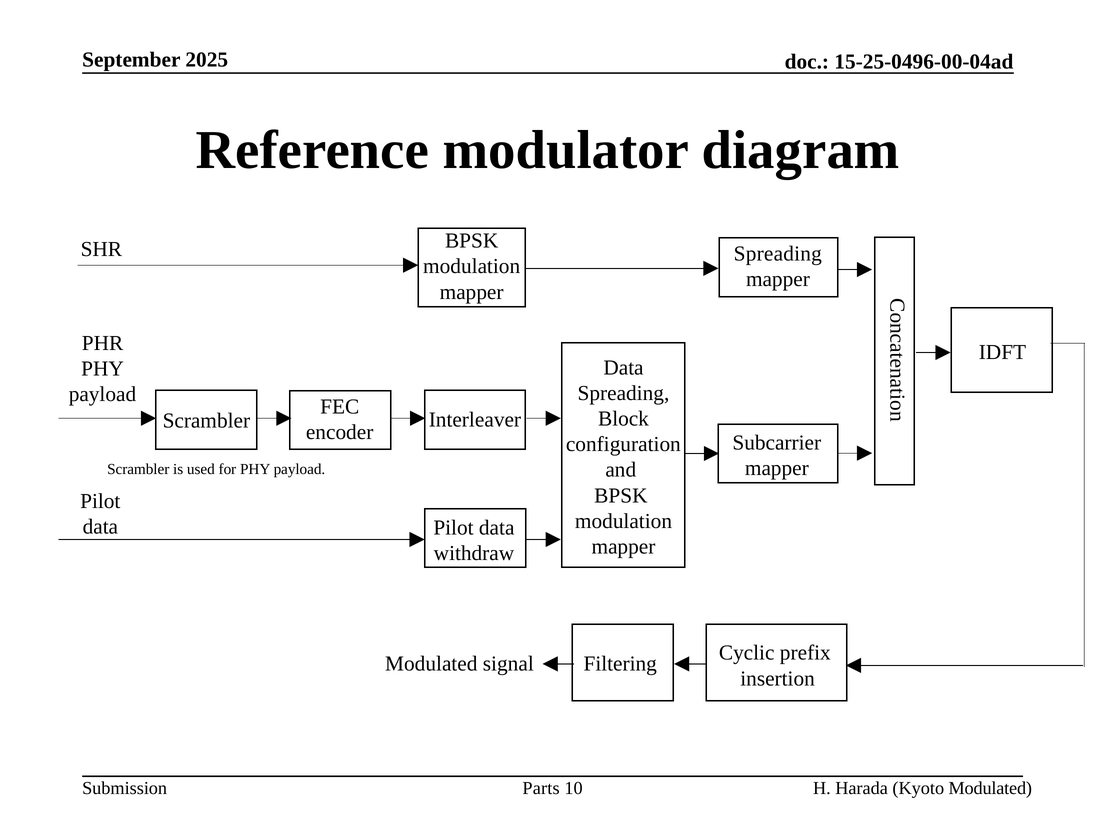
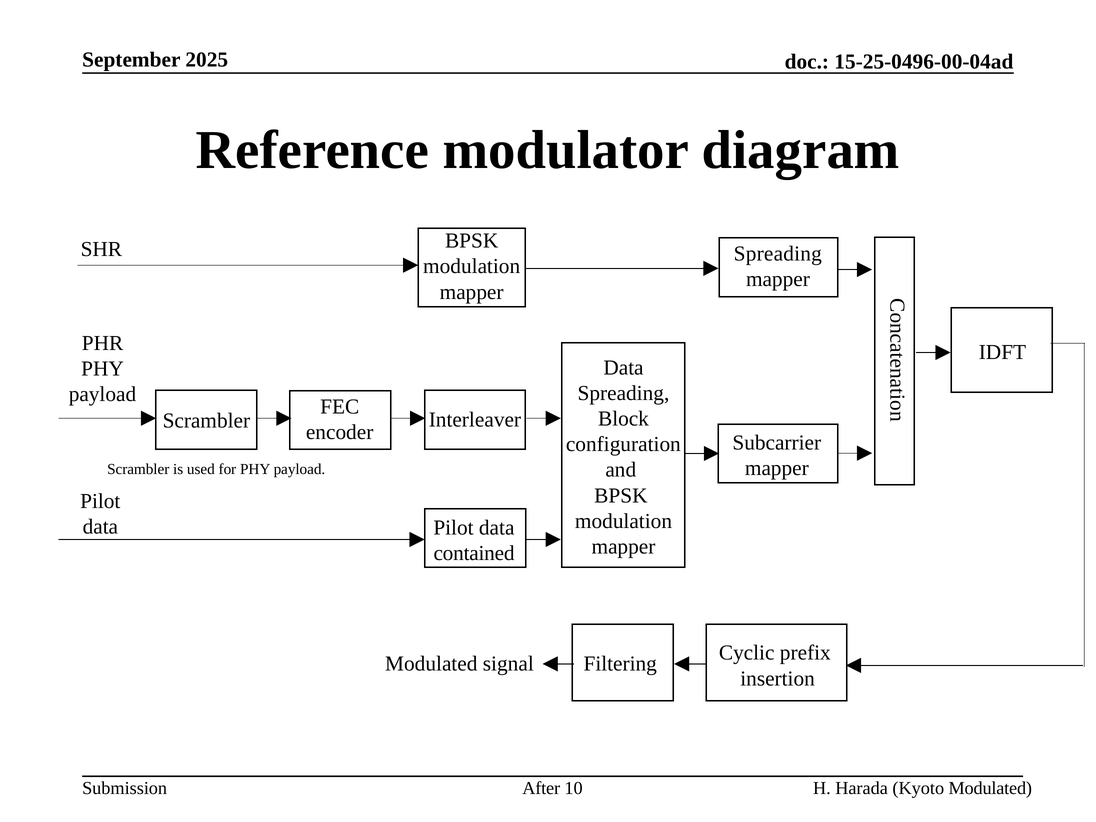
withdraw: withdraw -> contained
Parts: Parts -> After
